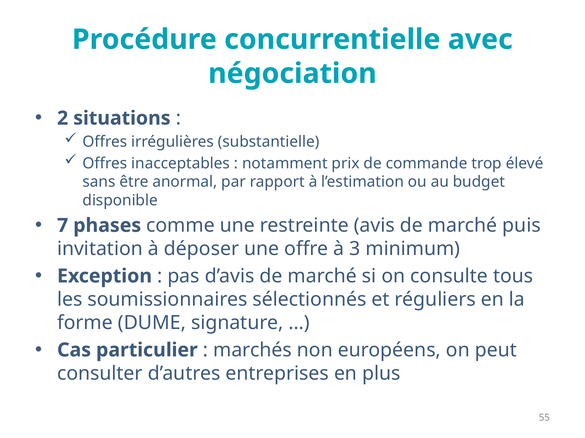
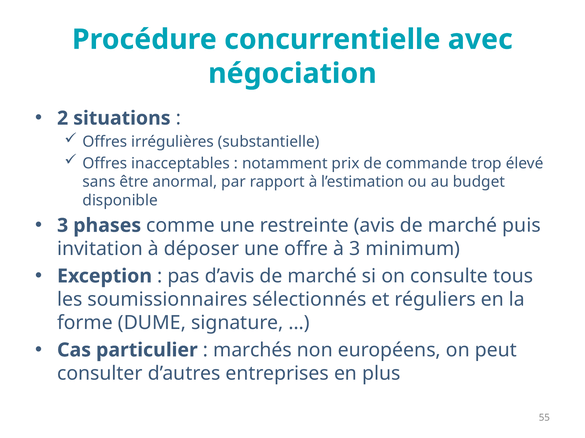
7 at (63, 226): 7 -> 3
